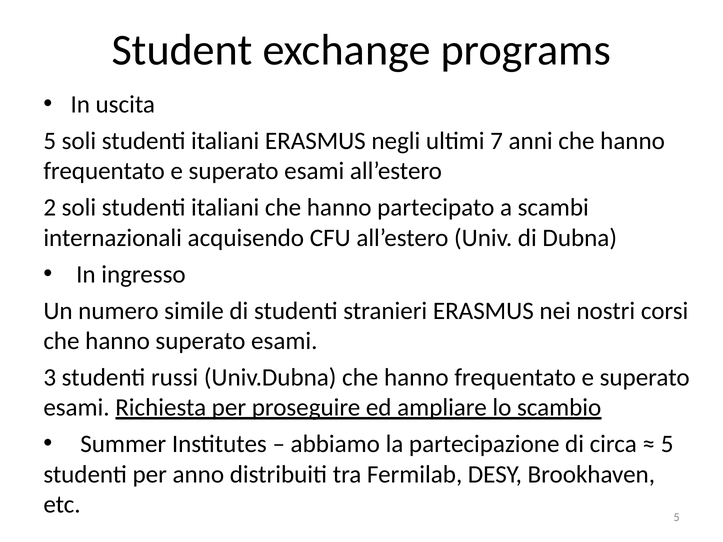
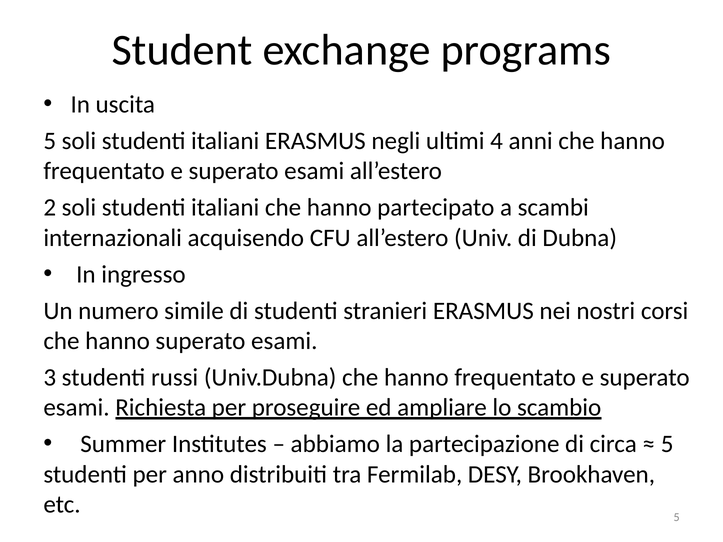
7: 7 -> 4
